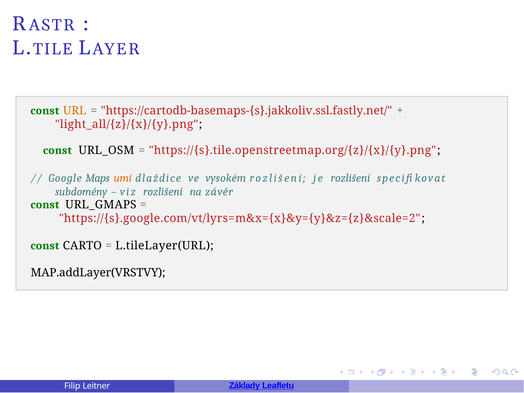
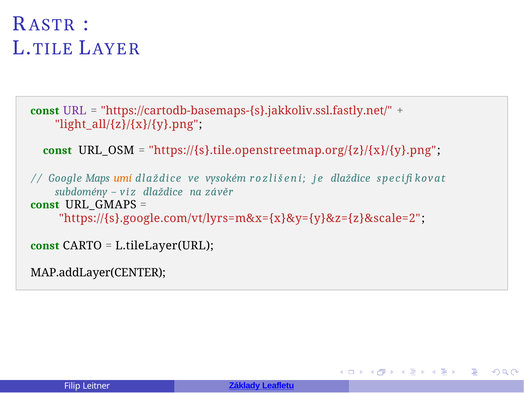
URL colour: orange -> purple
je rozlišení: rozlišení -> dlaždice
viz rozlišení: rozlišení -> dlaždice
MAP.addLayer(VRSTVY: MAP.addLayer(VRSTVY -> MAP.addLayer(CENTER
